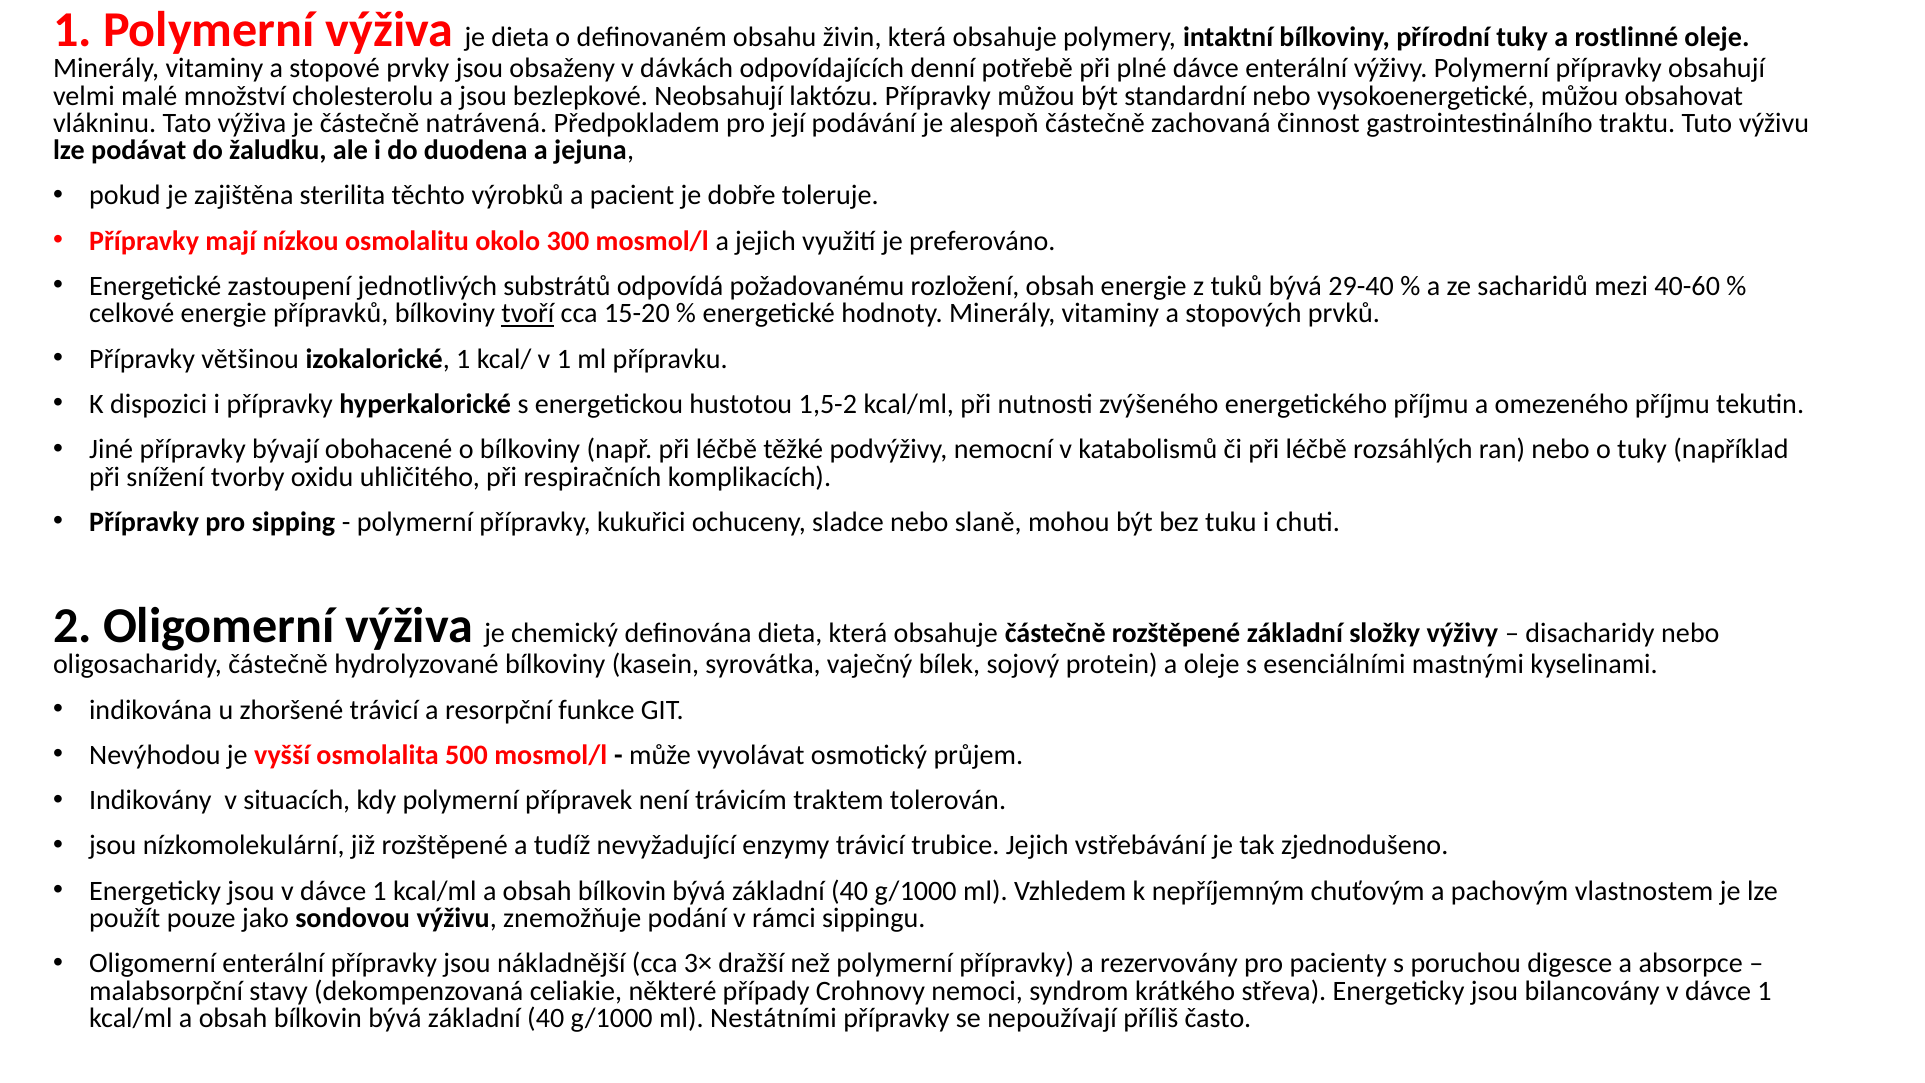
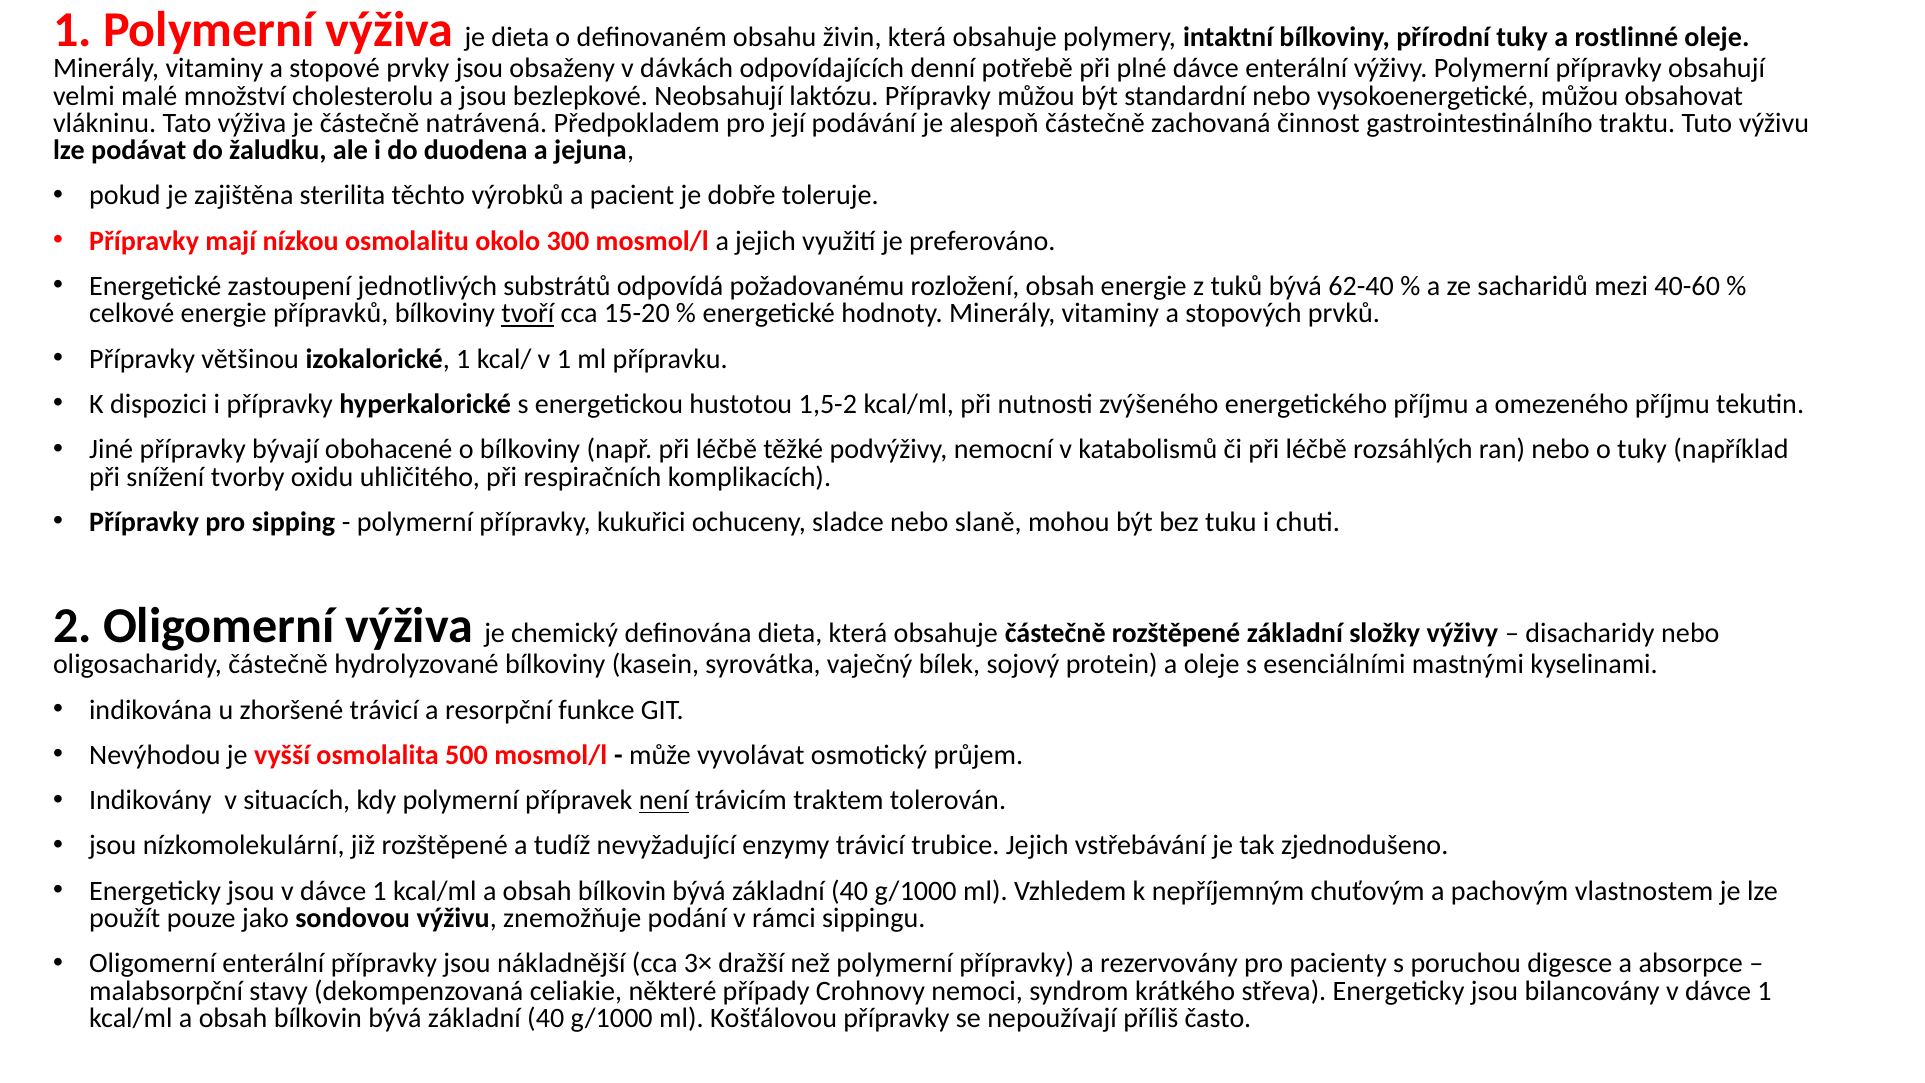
29-40: 29-40 -> 62-40
není underline: none -> present
Nestátními: Nestátními -> Košťálovou
